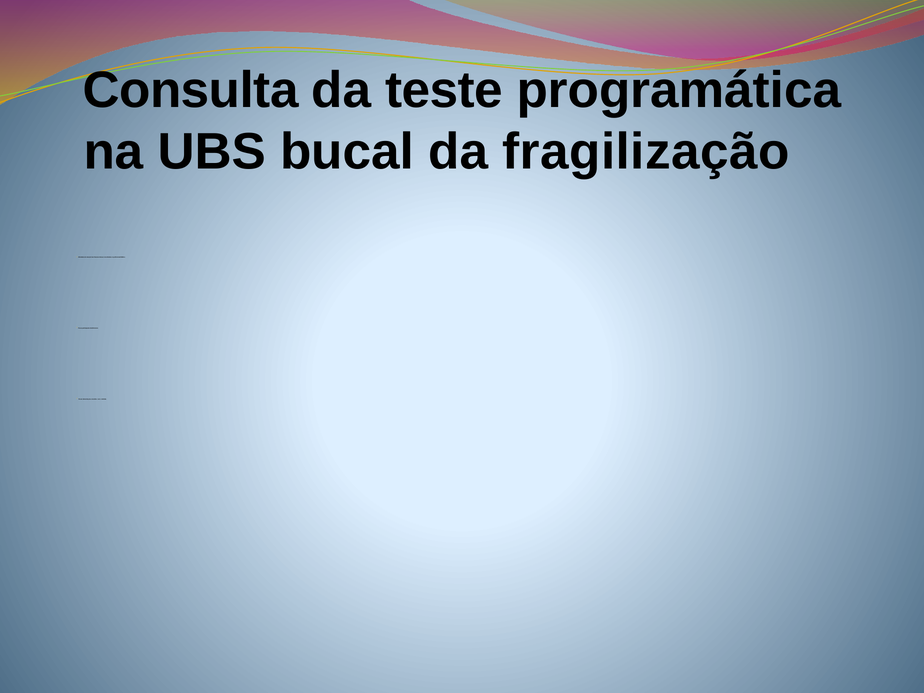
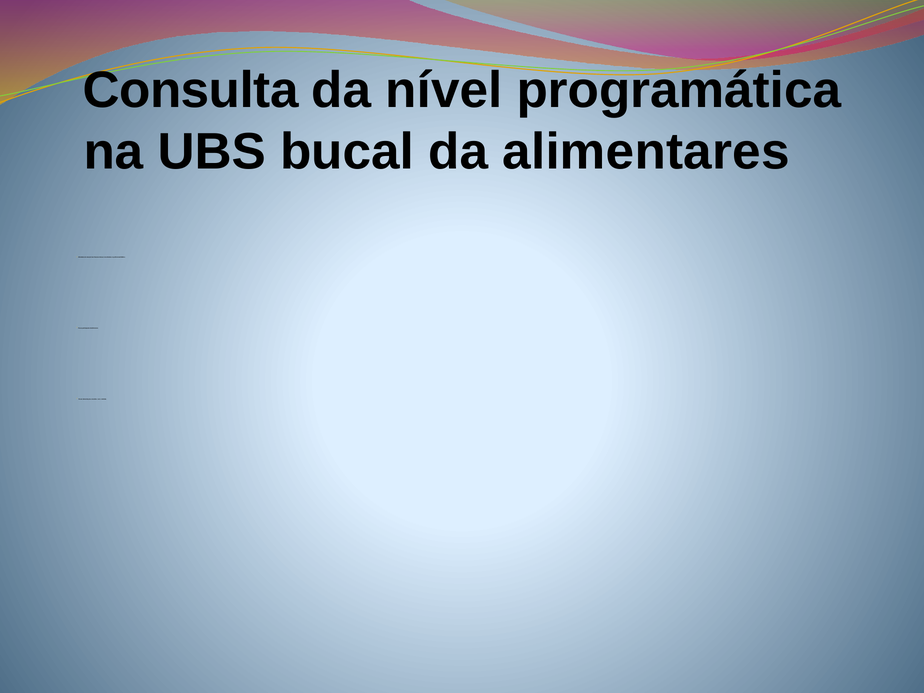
teste: teste -> nível
fragilização: fragilização -> alimentares
